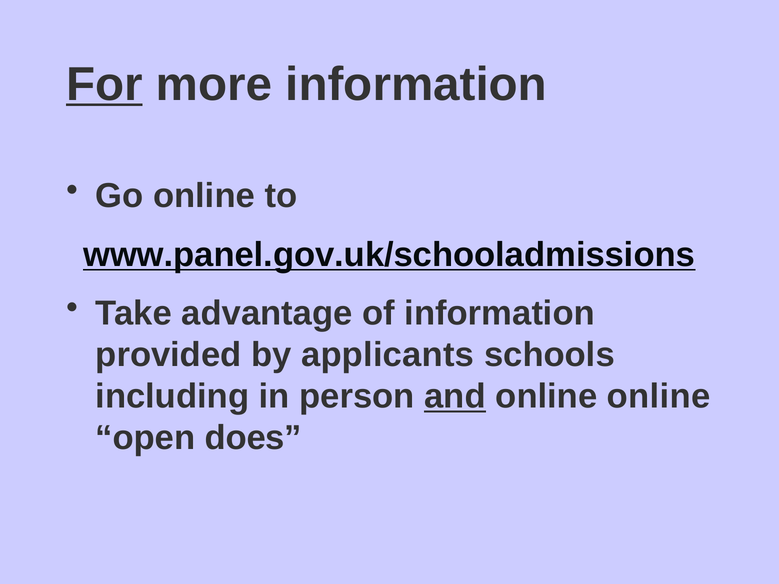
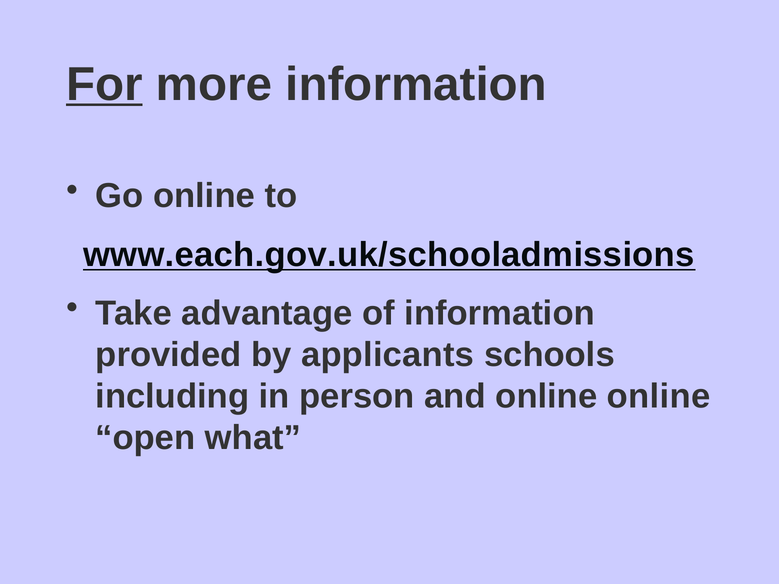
www.panel.gov.uk/schooladmissions: www.panel.gov.uk/schooladmissions -> www.each.gov.uk/schooladmissions
and underline: present -> none
does: does -> what
